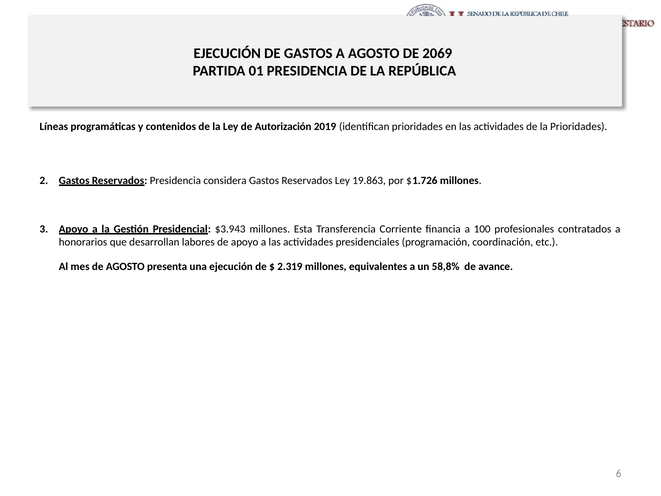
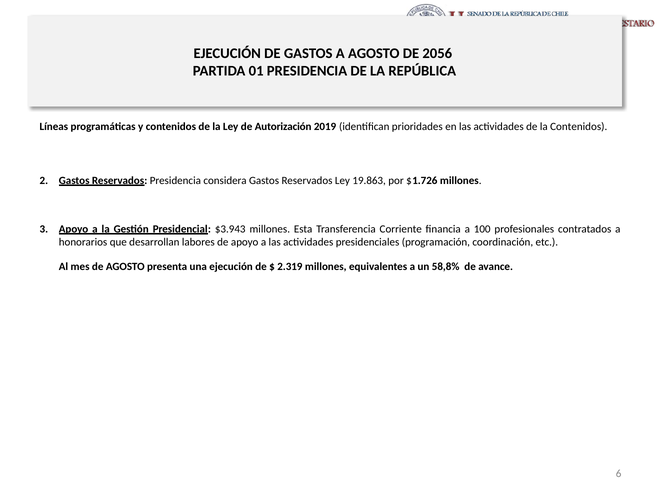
2069: 2069 -> 2056
la Prioridades: Prioridades -> Contenidos
